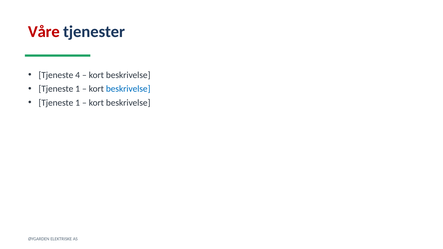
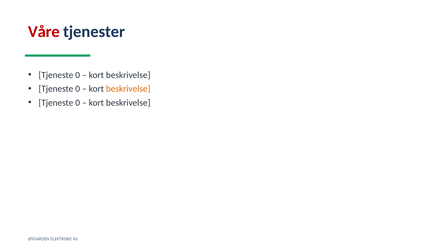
4 at (78, 75): 4 -> 0
1 at (78, 89): 1 -> 0
beskrivelse at (128, 89) colour: blue -> orange
1 at (78, 103): 1 -> 0
